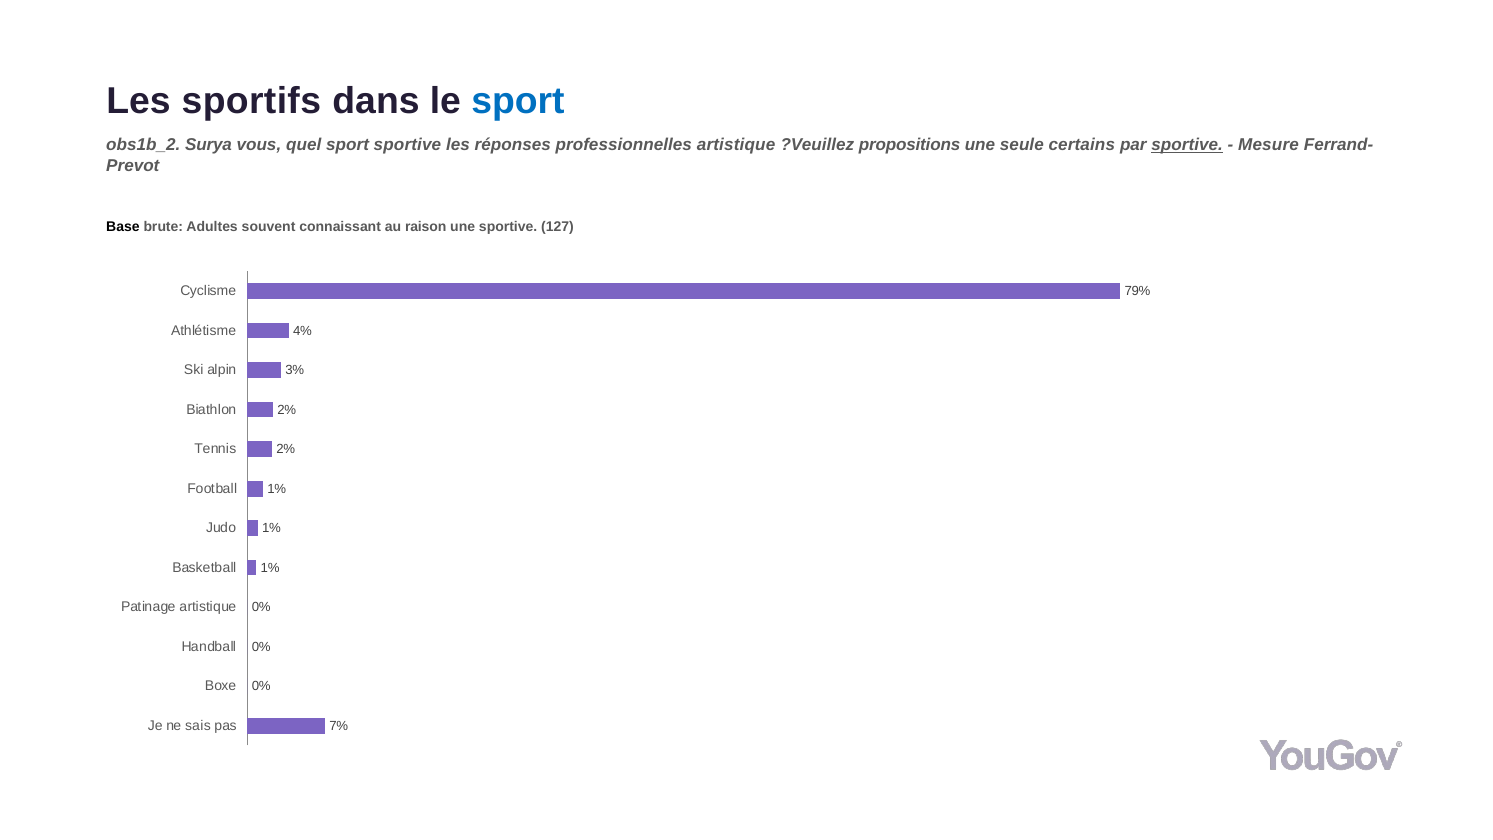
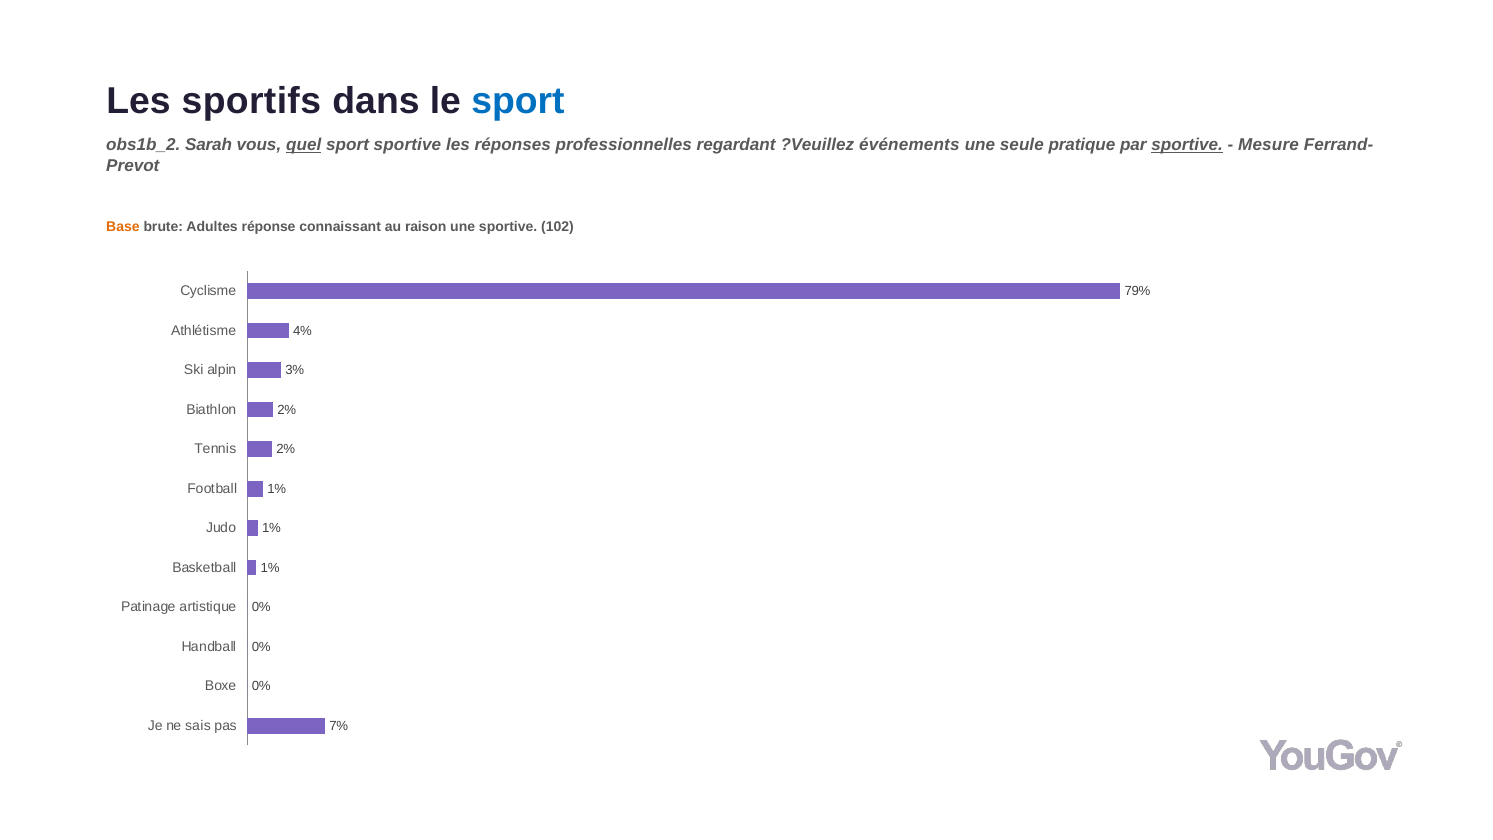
Surya: Surya -> Sarah
quel underline: none -> present
professionnelles artistique: artistique -> regardant
propositions: propositions -> événements
certains: certains -> pratique
Base colour: black -> orange
souvent: souvent -> réponse
127: 127 -> 102
